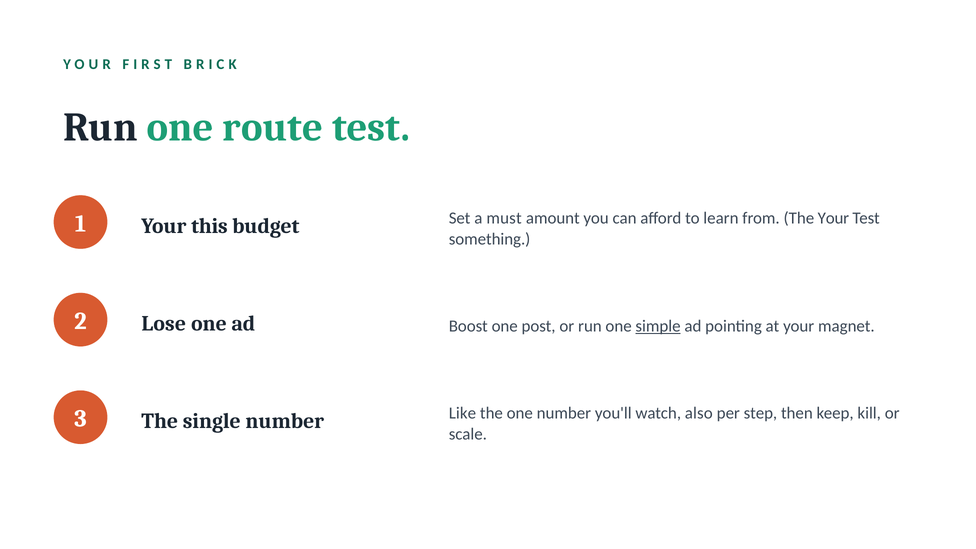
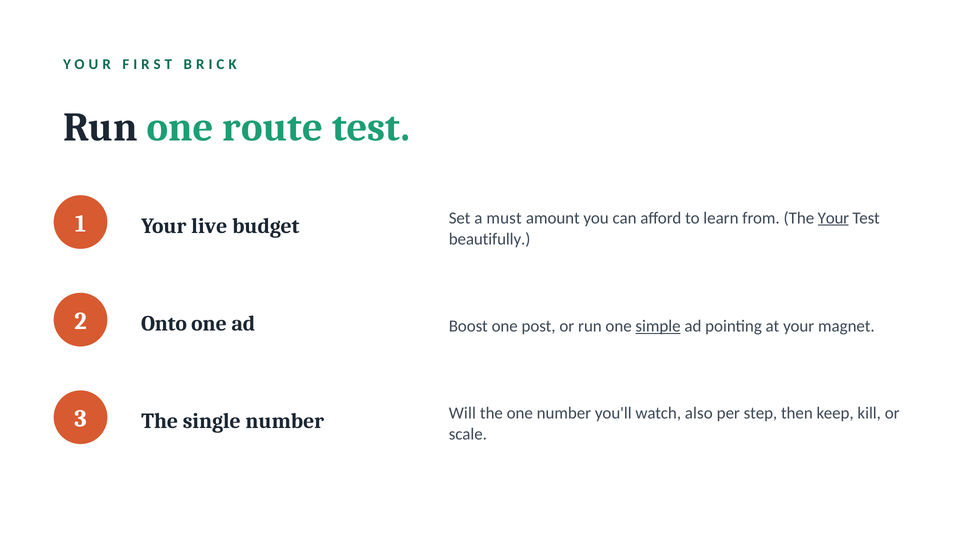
this: this -> live
Your at (833, 218) underline: none -> present
something: something -> beautifully
Lose: Lose -> Onto
Like: Like -> Will
